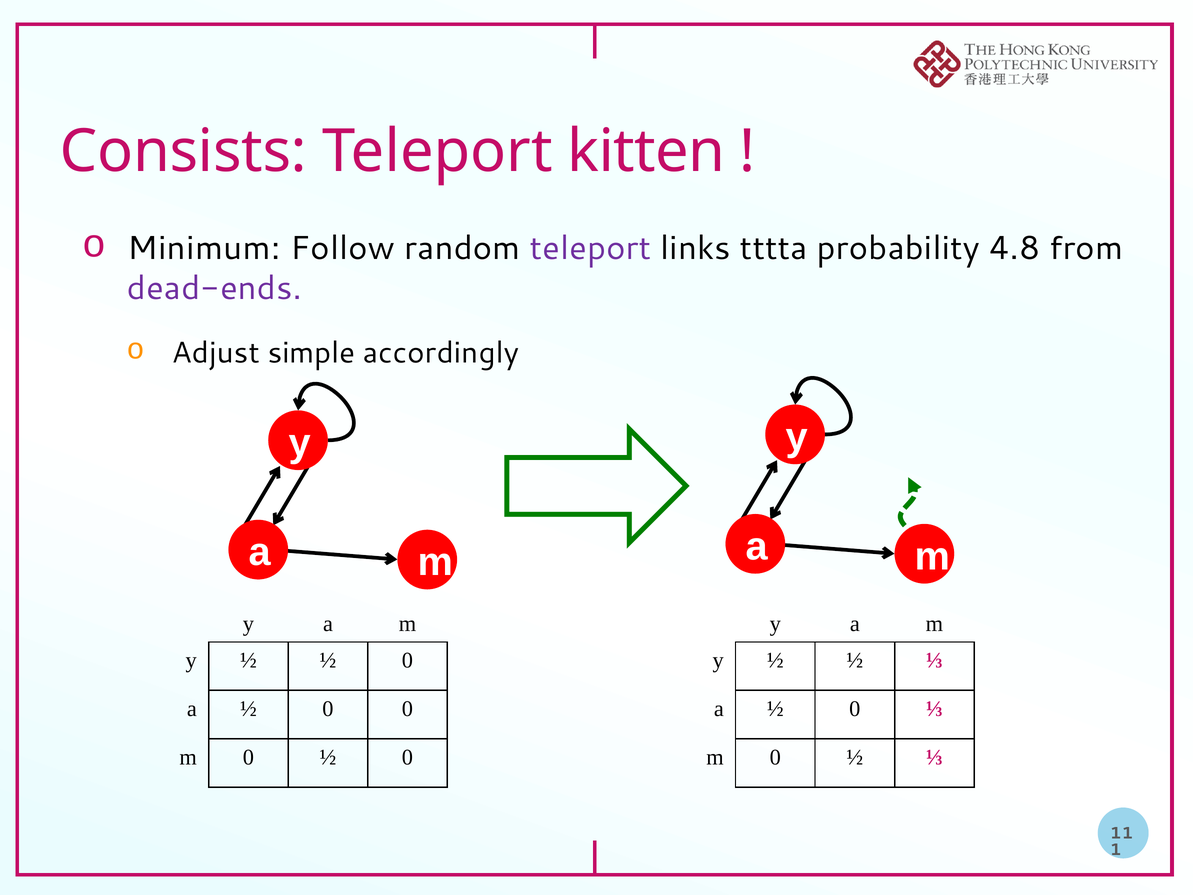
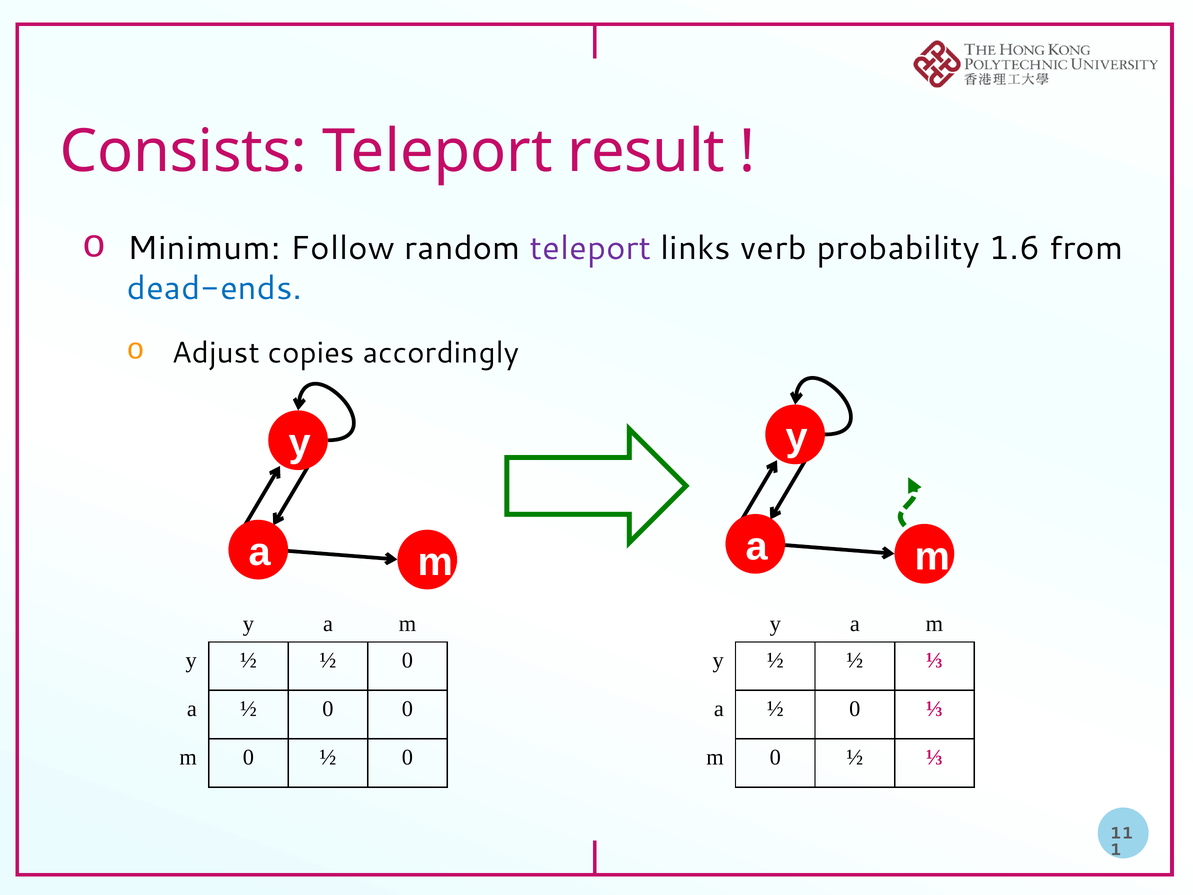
kitten: kitten -> result
tttta: tttta -> verb
4.8: 4.8 -> 1.6
dead-ends colour: purple -> blue
simple: simple -> copies
